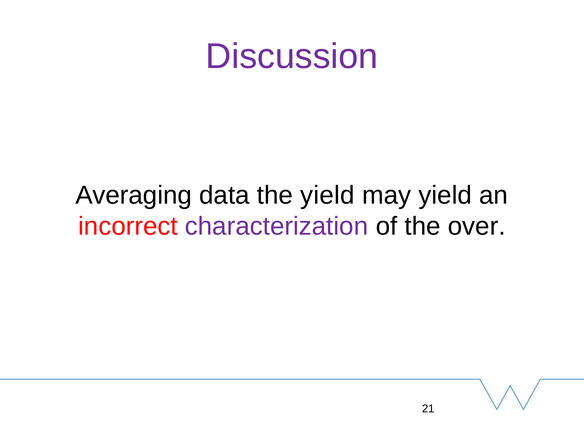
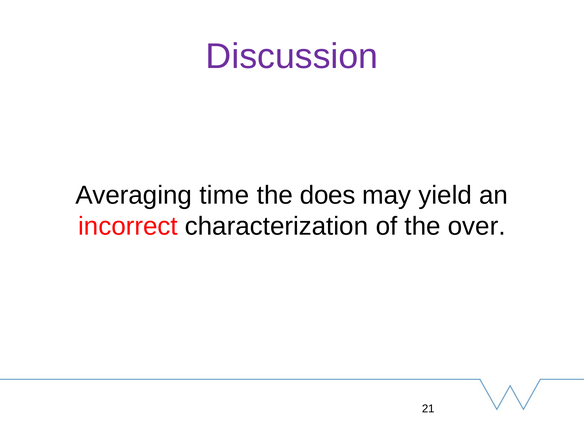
data: data -> time
the yield: yield -> does
characterization colour: purple -> black
